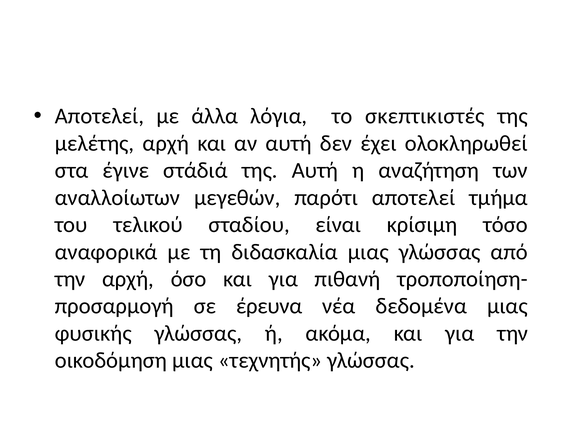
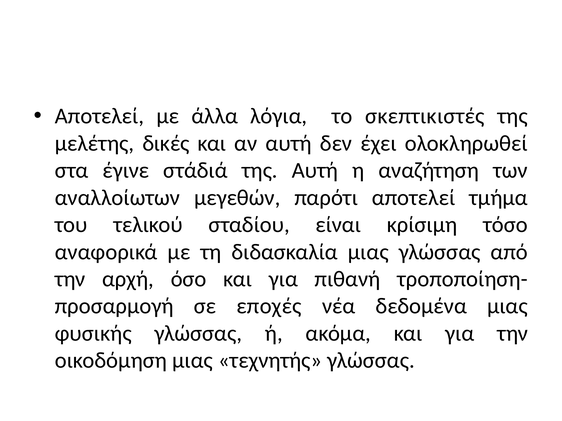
μελέτης αρχή: αρχή -> δικές
έρευνα: έρευνα -> εποχές
